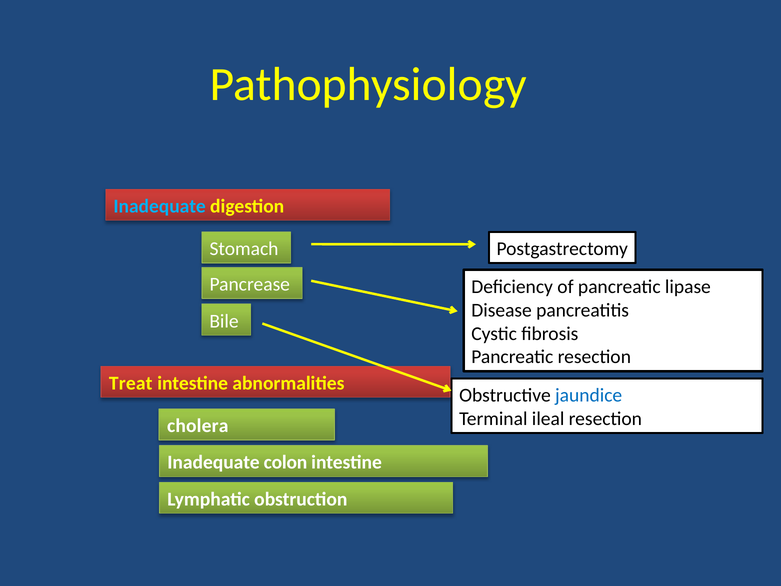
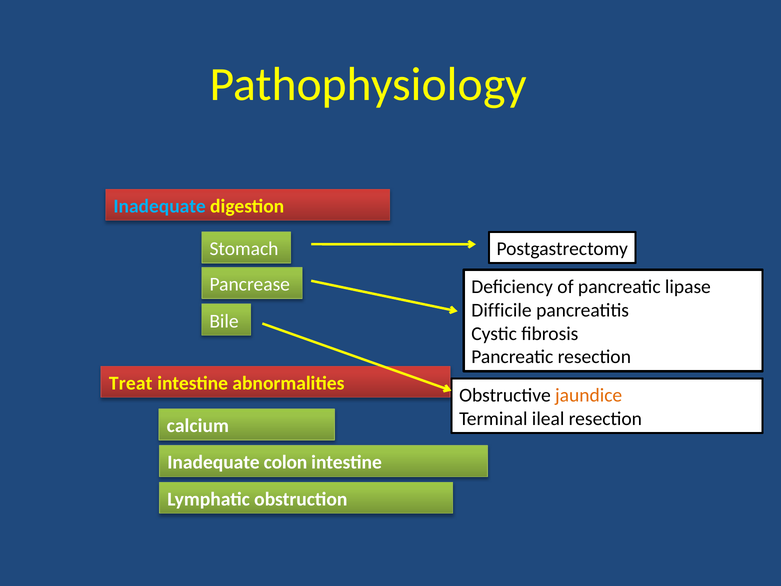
Disease: Disease -> Difficile
jaundice colour: blue -> orange
cholera: cholera -> calcium
